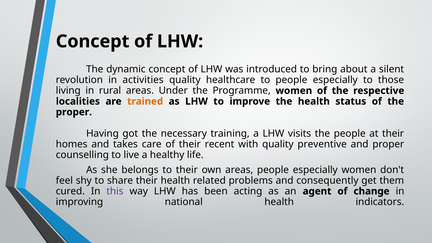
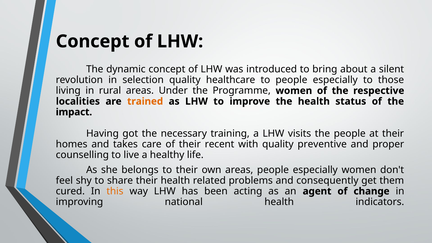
activities: activities -> selection
proper at (74, 112): proper -> impact
this colour: purple -> orange
